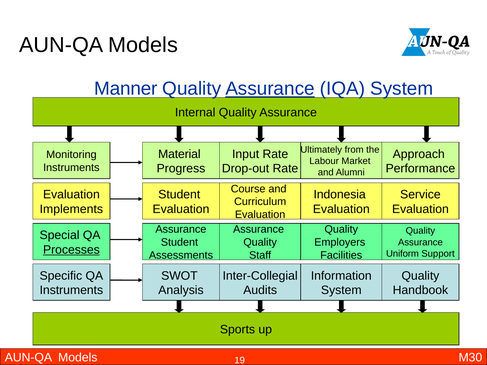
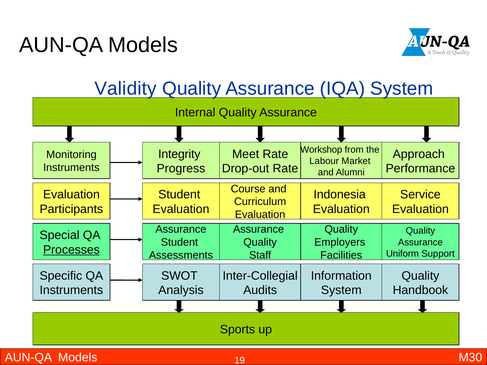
Manner: Manner -> Validity
Assurance at (270, 89) underline: present -> none
Ultimately: Ultimately -> Workshop
Material: Material -> Integrity
Input: Input -> Meet
Implements: Implements -> Participants
